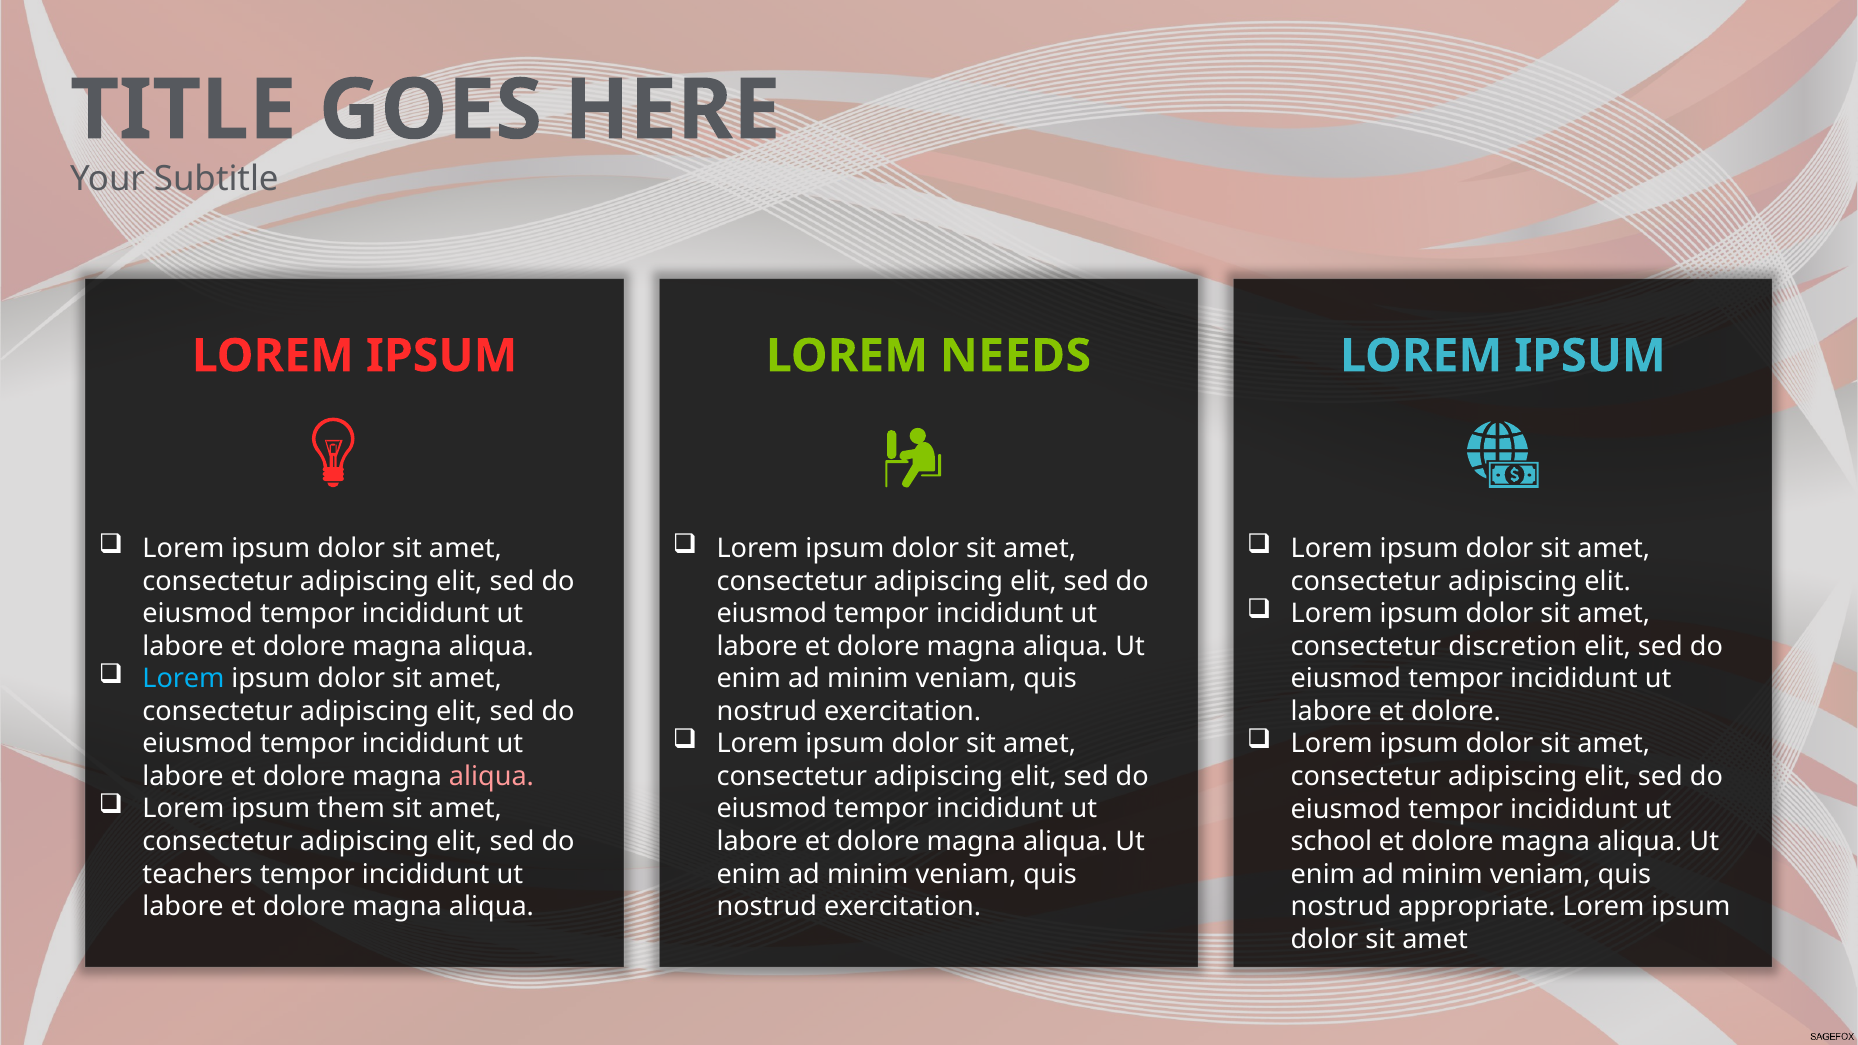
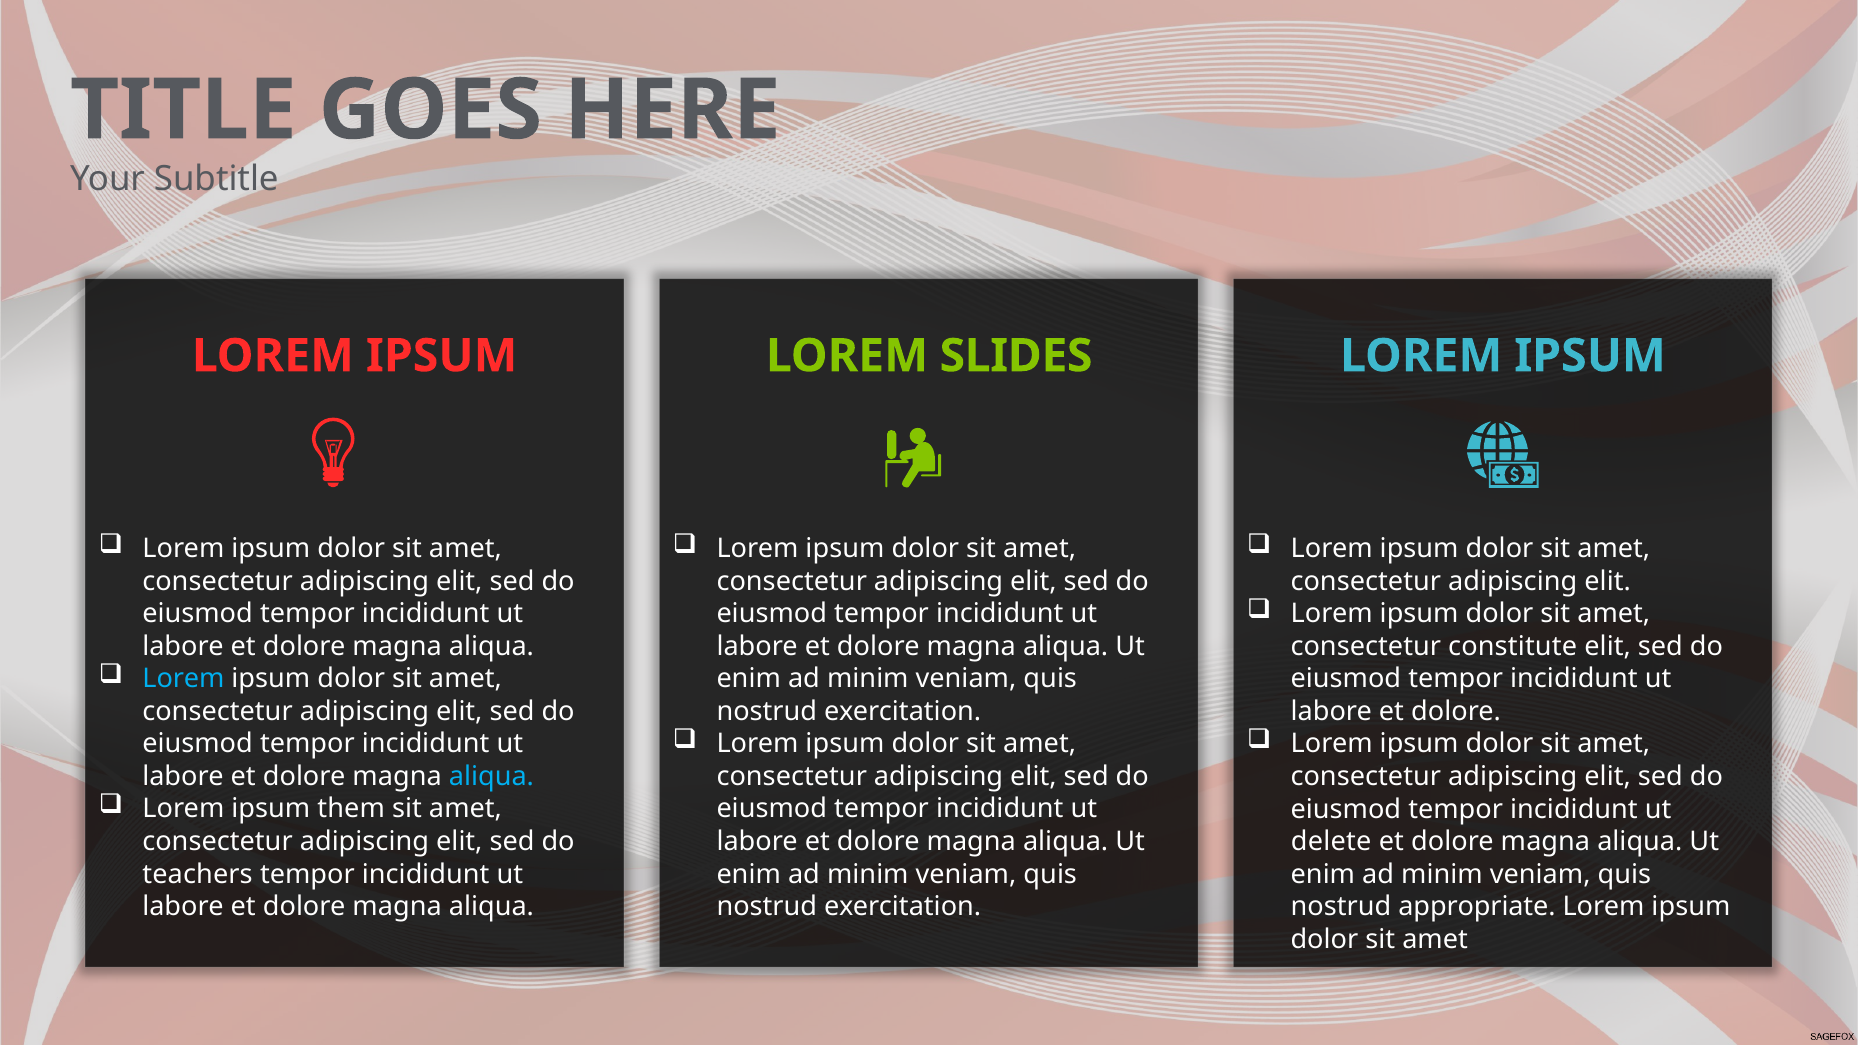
NEEDS: NEEDS -> SLIDES
discretion: discretion -> constitute
aliqua at (491, 777) colour: pink -> light blue
school: school -> delete
